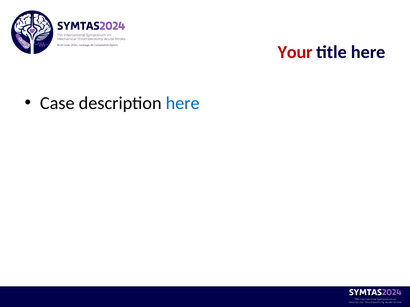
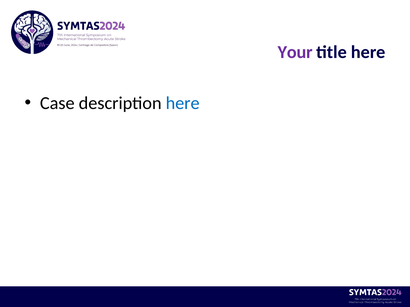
Your colour: red -> purple
